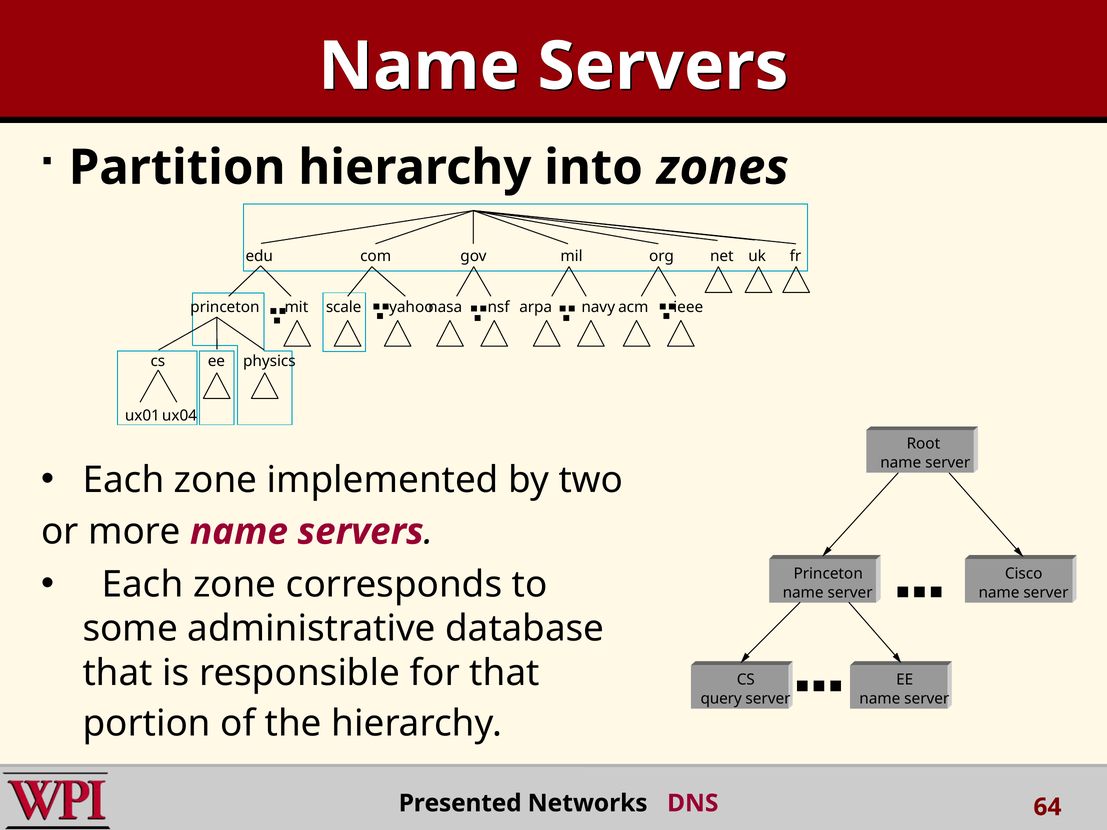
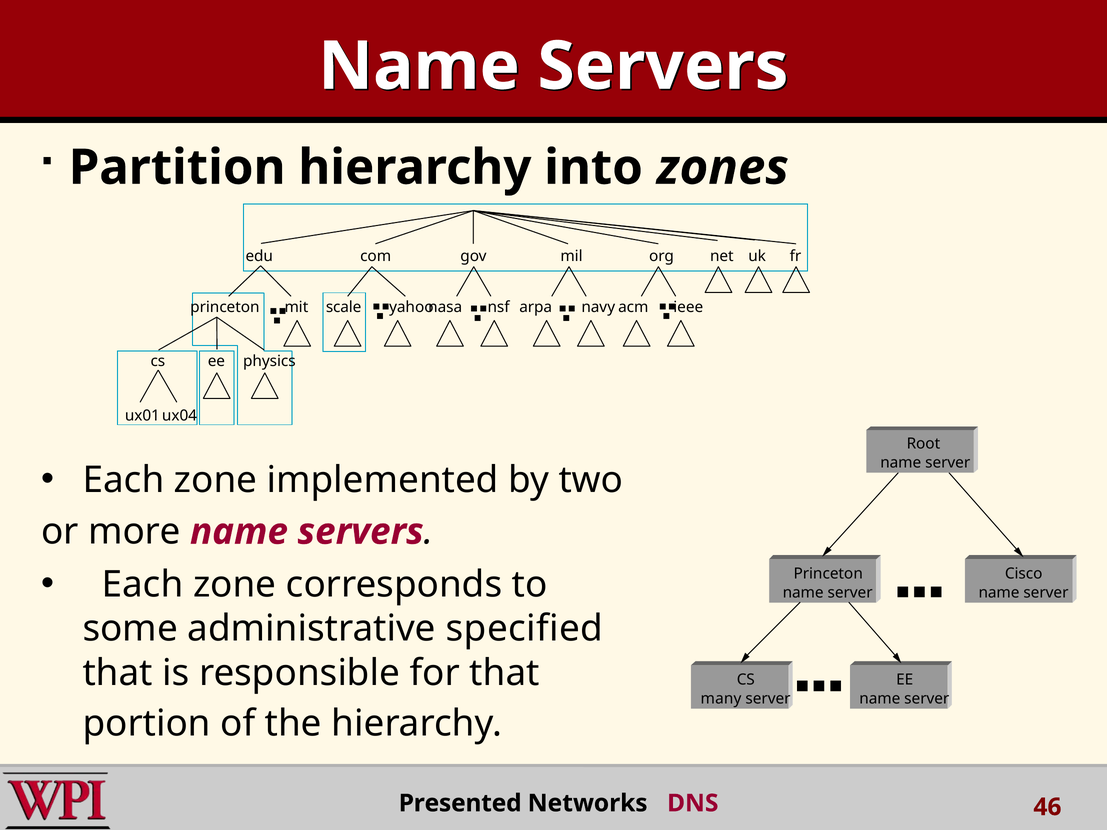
database: database -> specified
query: query -> many
64: 64 -> 46
